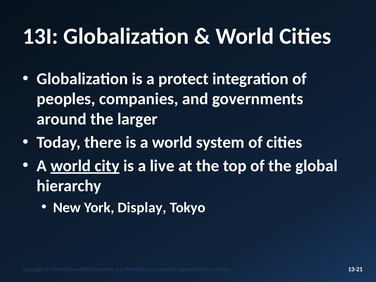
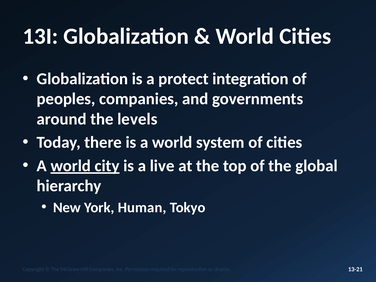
larger: larger -> levels
York Display: Display -> Human
